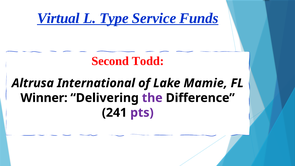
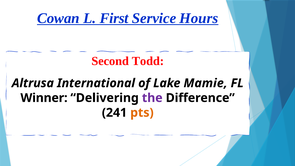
Virtual: Virtual -> Cowan
Type: Type -> First
Funds: Funds -> Hours
pts colour: purple -> orange
